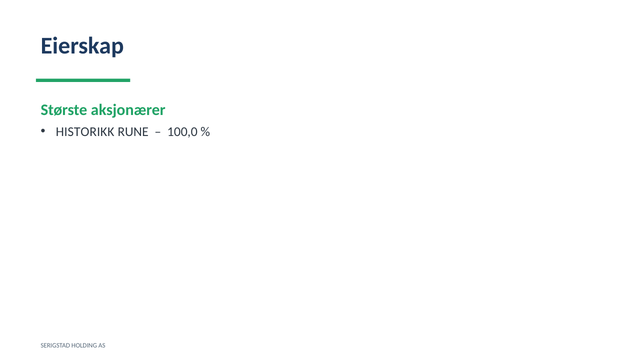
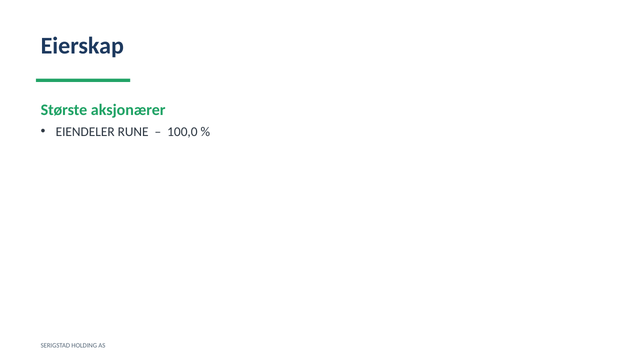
HISTORIKK: HISTORIKK -> EIENDELER
